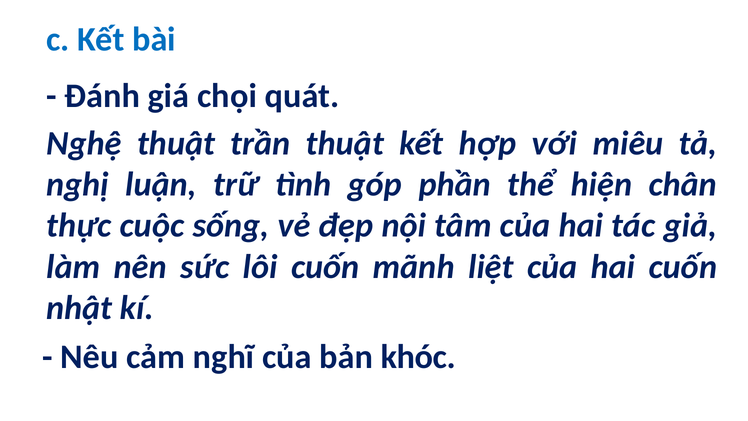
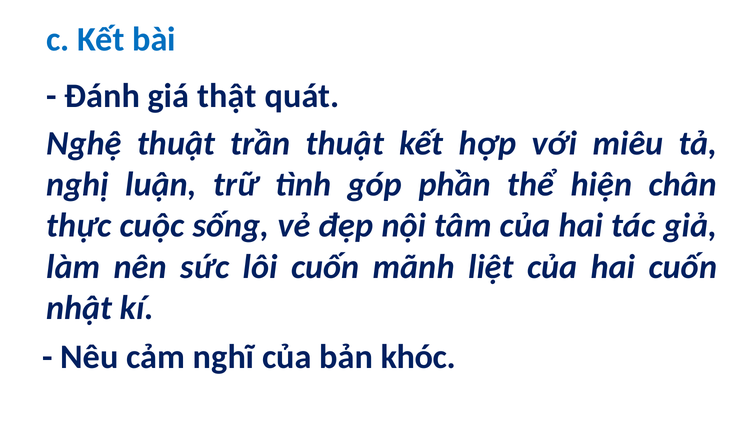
chọi: chọi -> thật
